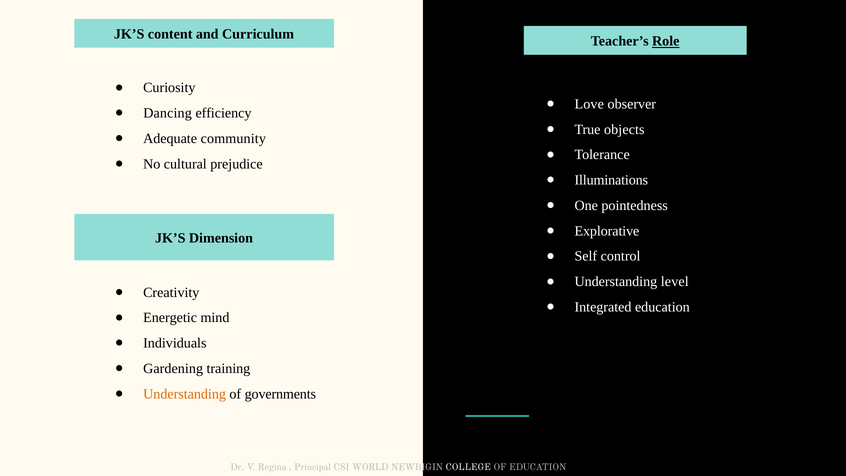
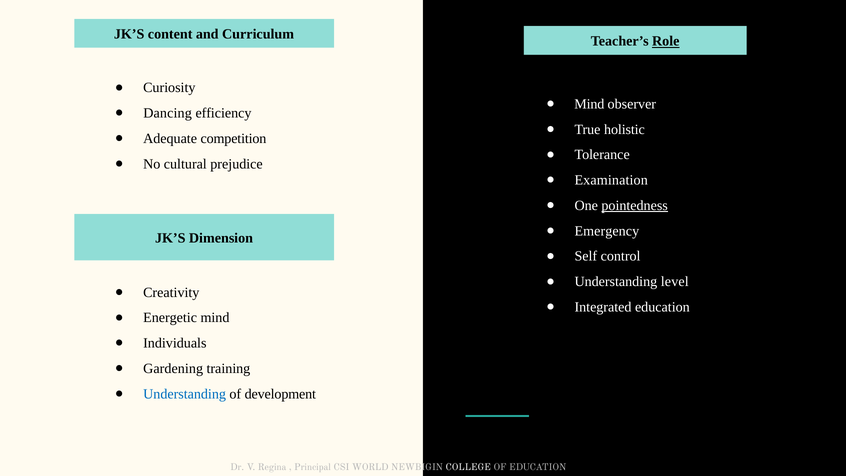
Love at (589, 104): Love -> Mind
objects: objects -> holistic
community: community -> competition
Illuminations: Illuminations -> Examination
pointedness underline: none -> present
Explorative: Explorative -> Emergency
Understanding at (185, 394) colour: orange -> blue
governments: governments -> development
